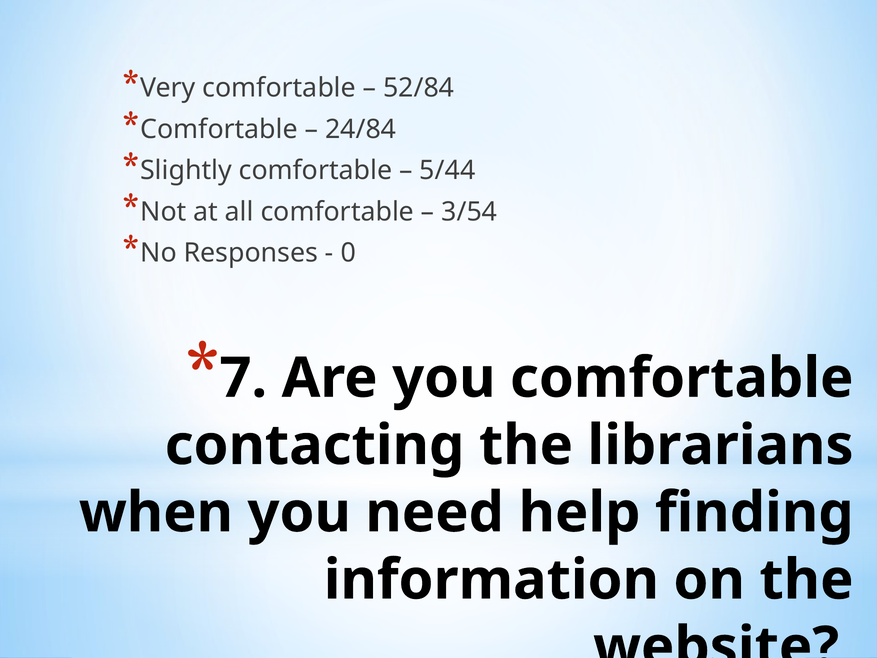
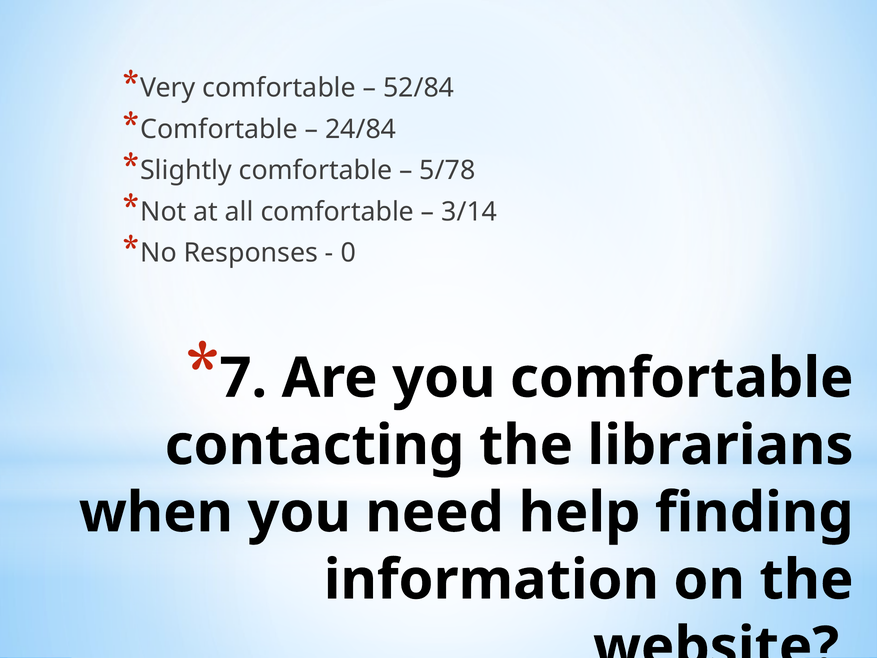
5/44: 5/44 -> 5/78
3/54: 3/54 -> 3/14
